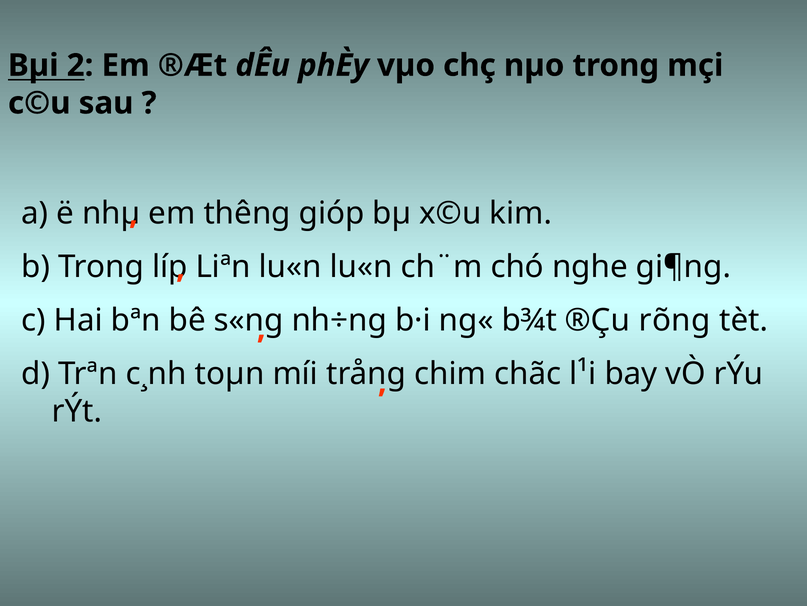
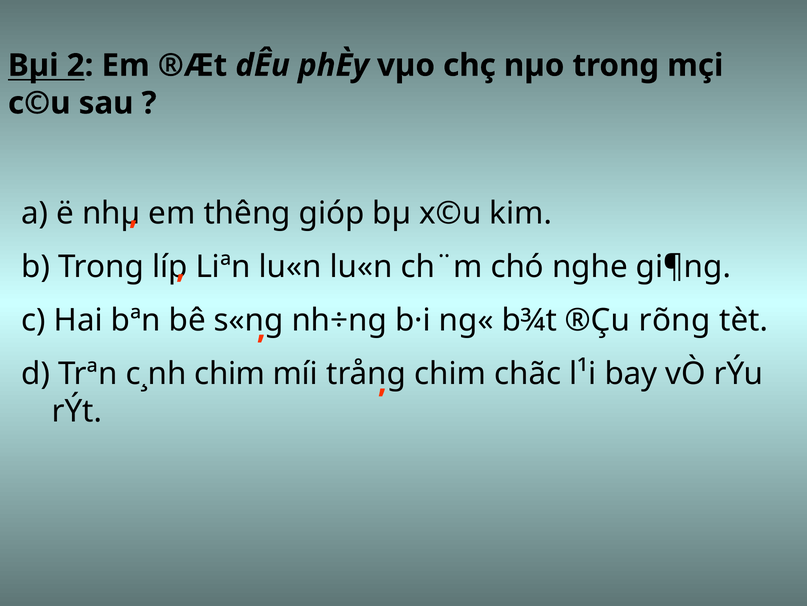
c¸nh toµn: toµn -> chim
